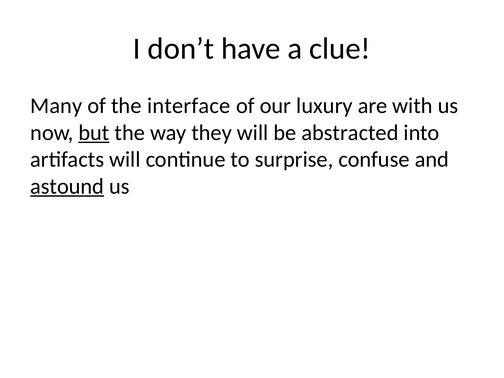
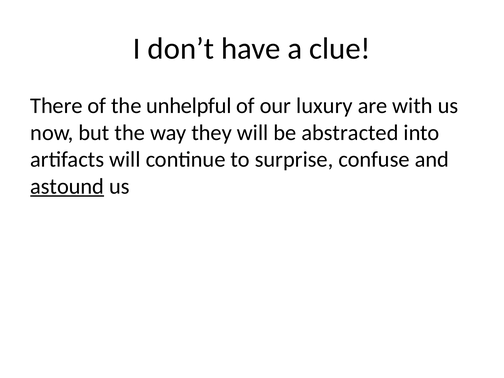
Many: Many -> There
interface: interface -> unhelpful
but underline: present -> none
